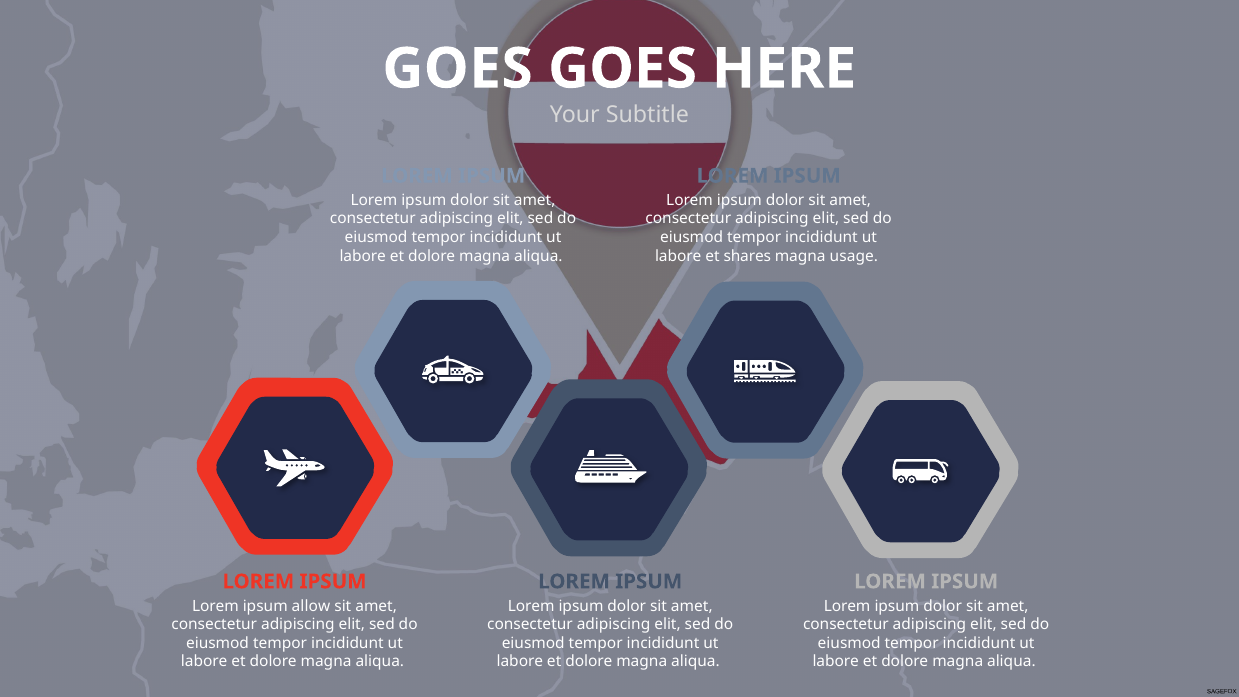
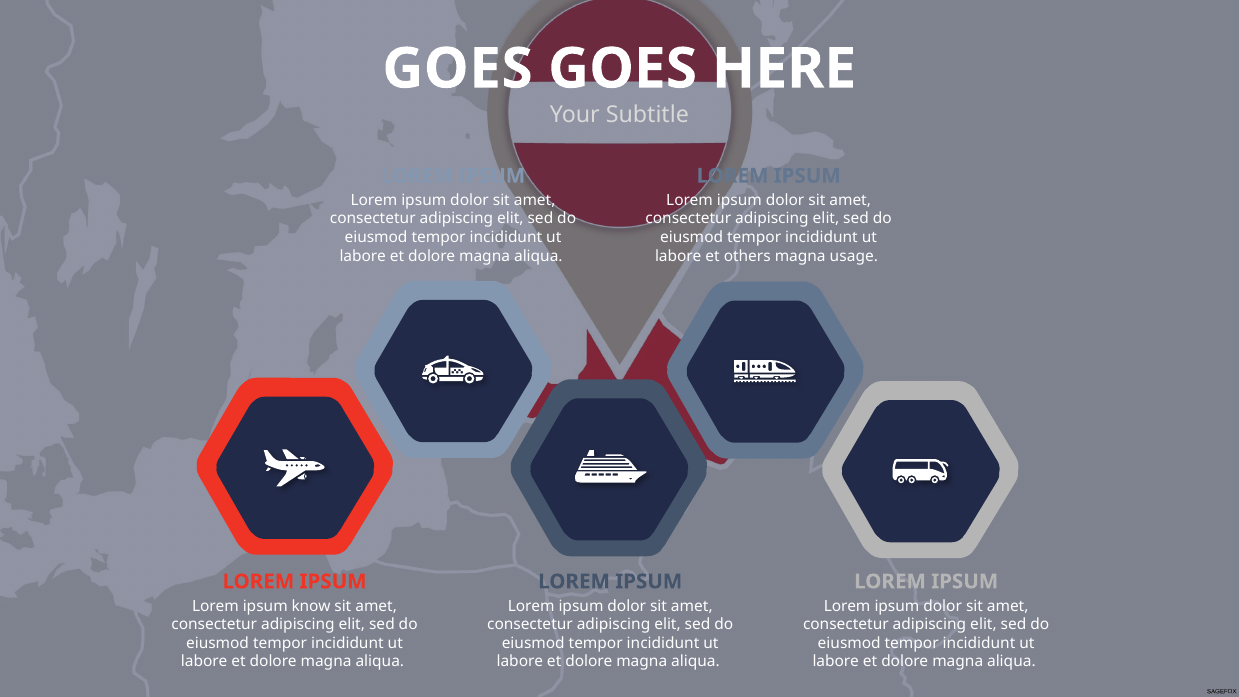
shares: shares -> others
allow: allow -> know
